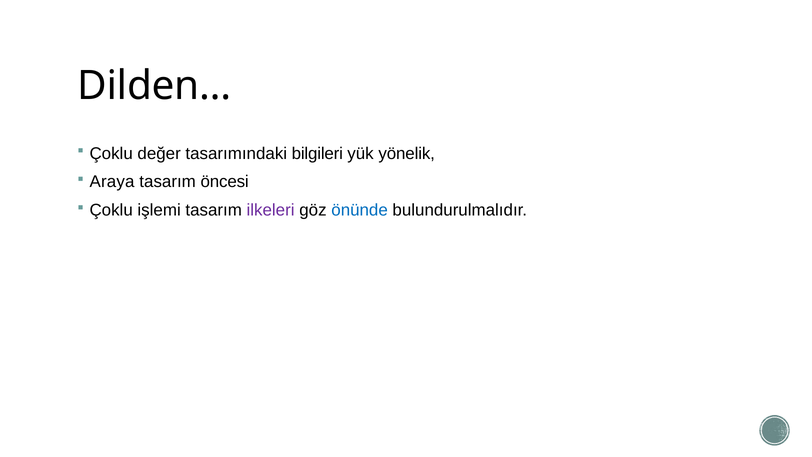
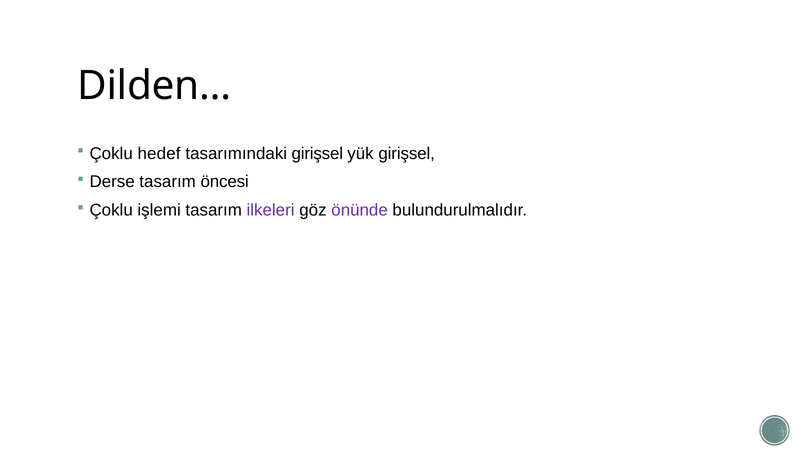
değer: değer -> hedef
tasarımındaki bilgileri: bilgileri -> girişsel
yük yönelik: yönelik -> girişsel
Araya: Araya -> Derse
önünde colour: blue -> purple
